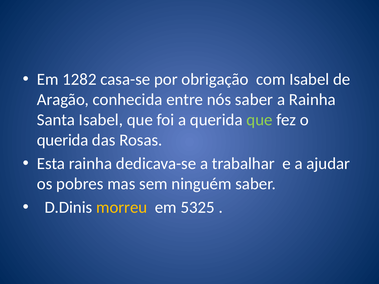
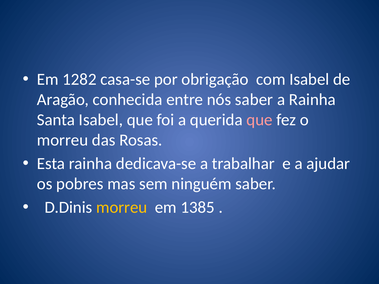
que at (259, 120) colour: light green -> pink
querida at (63, 140): querida -> morreu
5325: 5325 -> 1385
